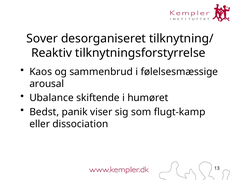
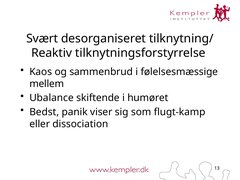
Sover: Sover -> Svært
arousal: arousal -> mellem
